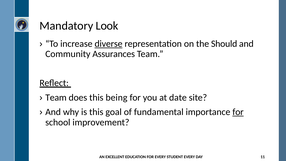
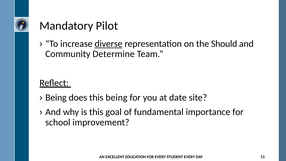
Look: Look -> Pilot
Assurances: Assurances -> Determine
Team at (56, 97): Team -> Being
for at (238, 112) underline: present -> none
